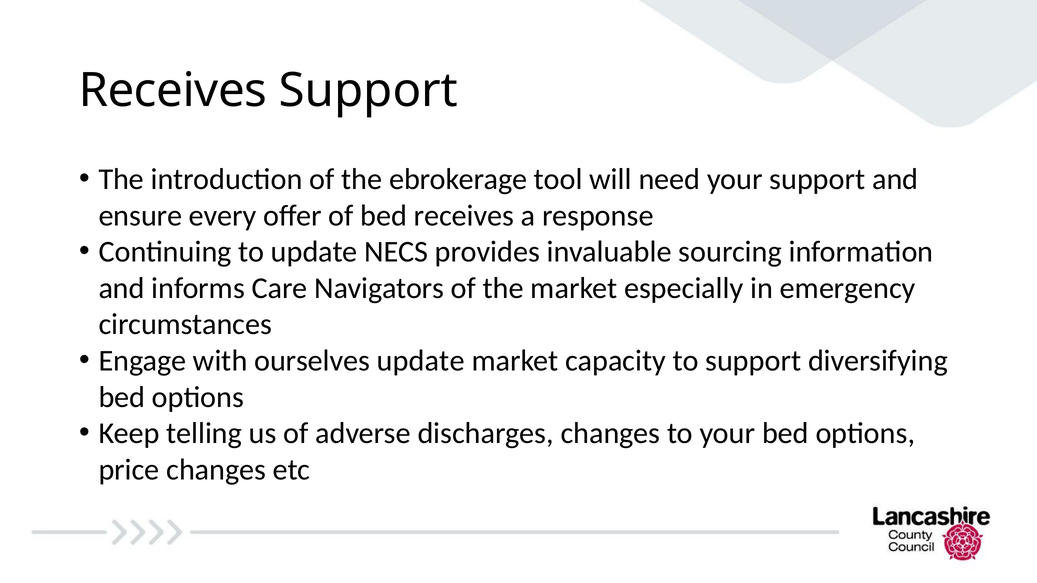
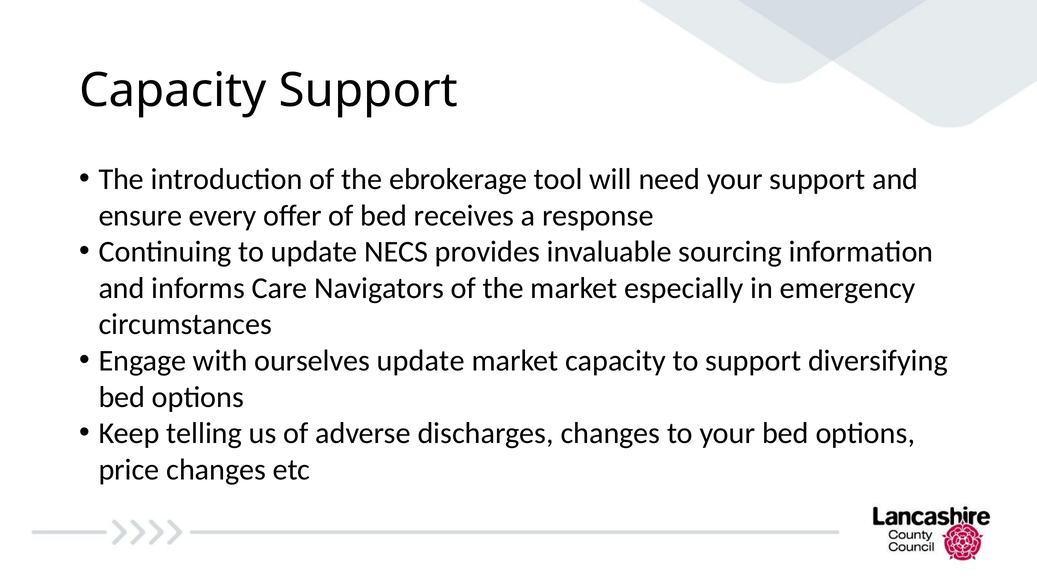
Receives at (173, 91): Receives -> Capacity
